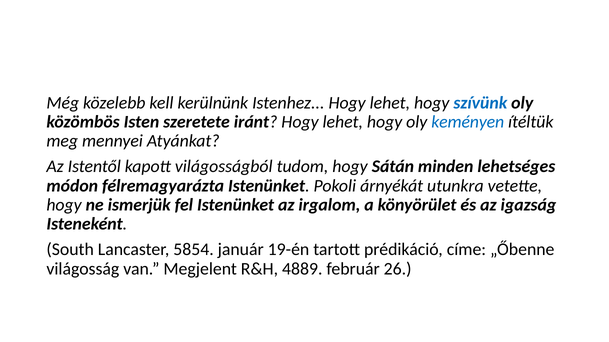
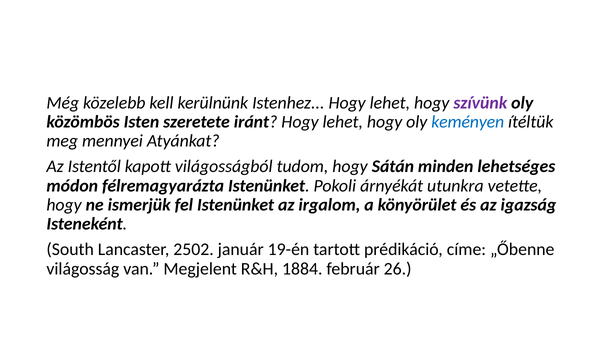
szívünk colour: blue -> purple
5854: 5854 -> 2502
4889: 4889 -> 1884
